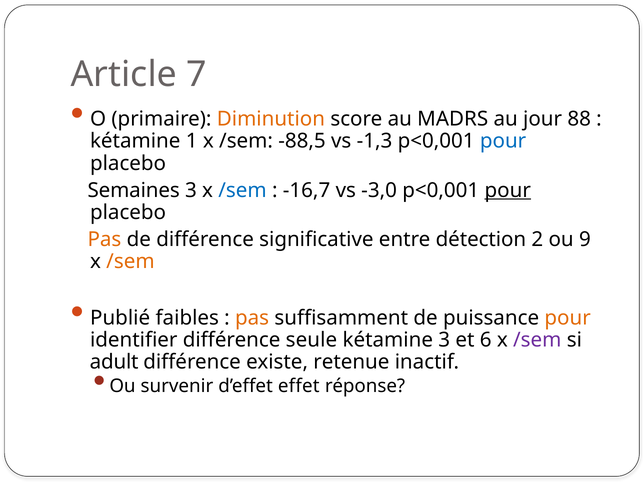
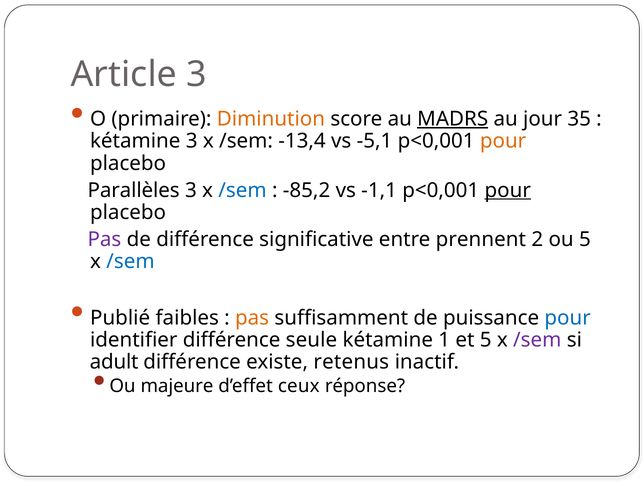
Article 7: 7 -> 3
MADRS underline: none -> present
88: 88 -> 35
kétamine 1: 1 -> 3
-88,5: -88,5 -> -13,4
-1,3: -1,3 -> -5,1
pour at (503, 141) colour: blue -> orange
Semaines: Semaines -> Parallèles
-16,7: -16,7 -> -85,2
-3,0: -3,0 -> -1,1
Pas at (104, 239) colour: orange -> purple
détection: détection -> prennent
ou 9: 9 -> 5
/sem at (130, 262) colour: orange -> blue
pour at (568, 318) colour: orange -> blue
kétamine 3: 3 -> 1
et 6: 6 -> 5
retenue: retenue -> retenus
survenir: survenir -> majeure
effet: effet -> ceux
